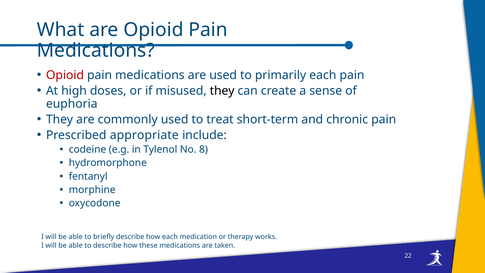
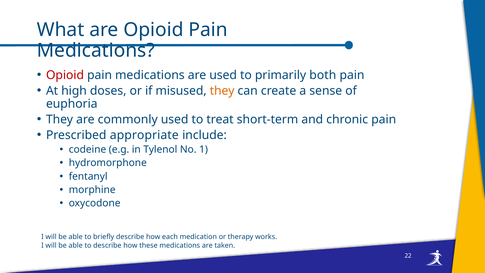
primarily each: each -> both
they at (222, 91) colour: black -> orange
8: 8 -> 1
